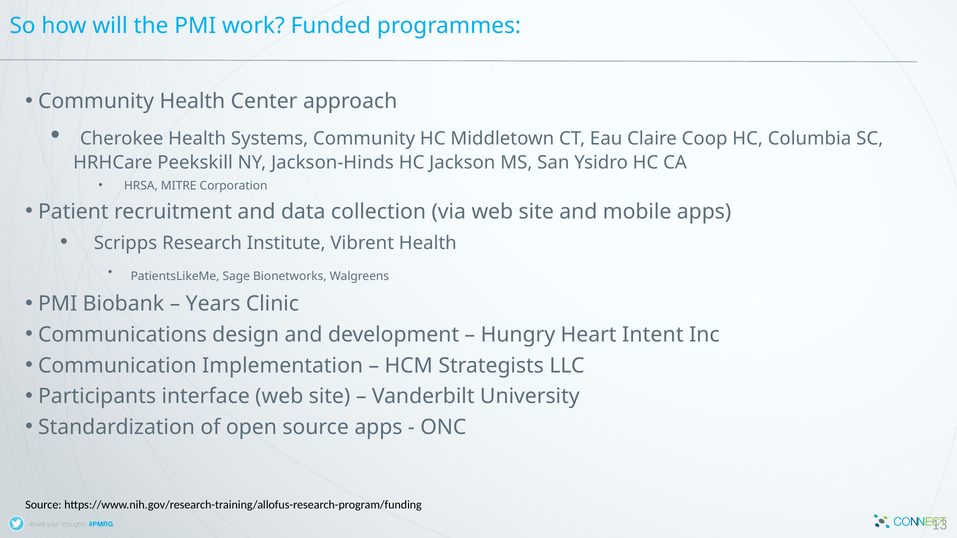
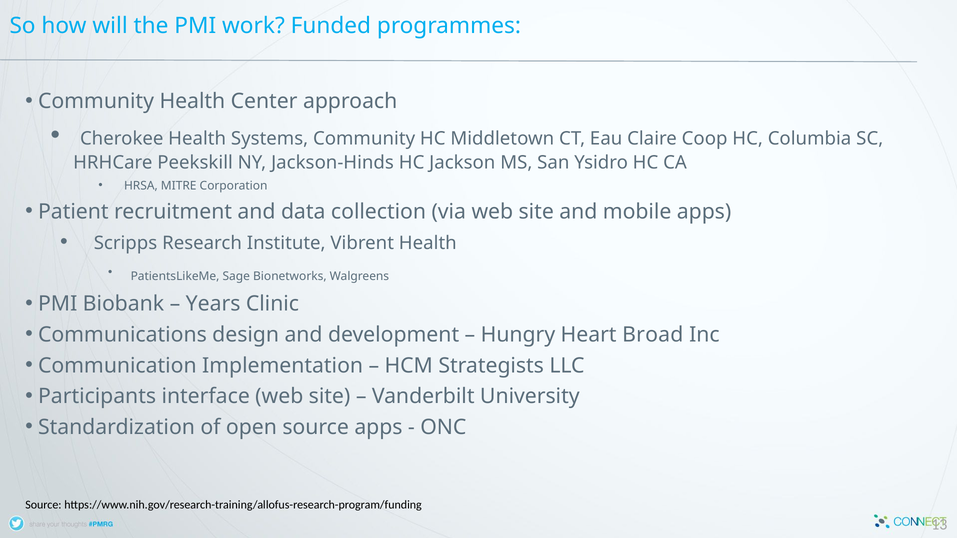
Intent: Intent -> Broad
